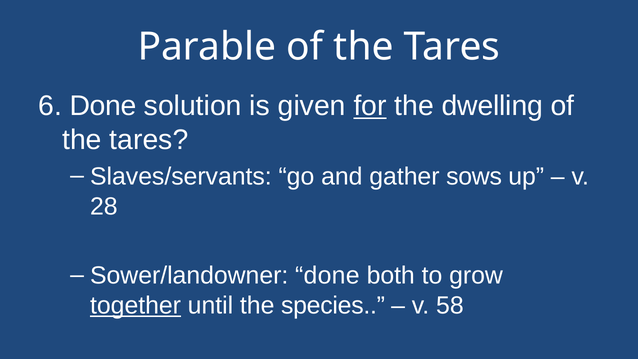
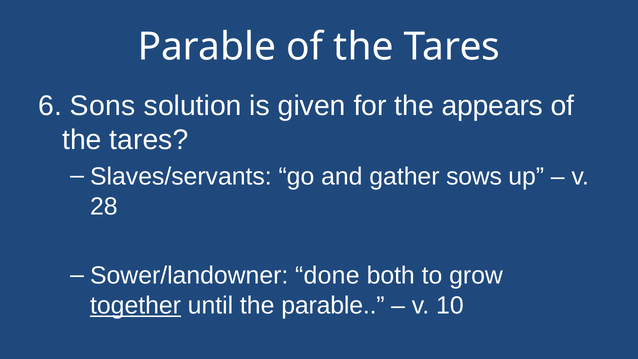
6 Done: Done -> Sons
for underline: present -> none
dwelling: dwelling -> appears
the species: species -> parable
58: 58 -> 10
